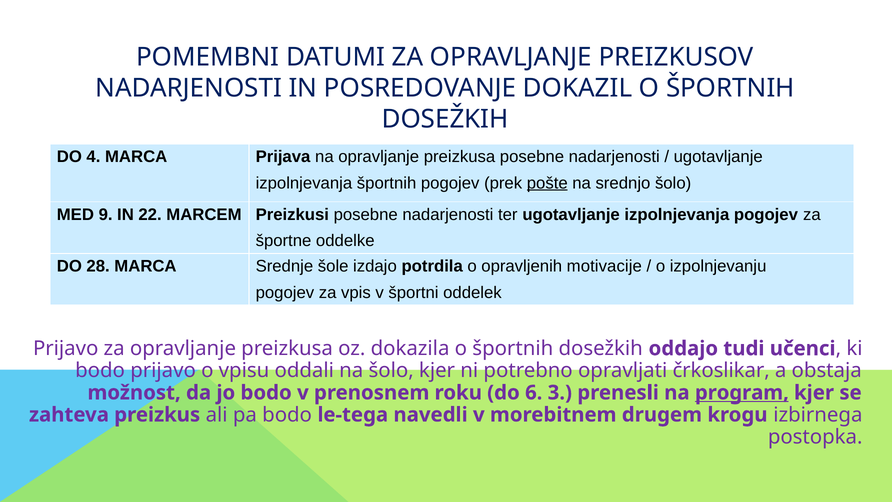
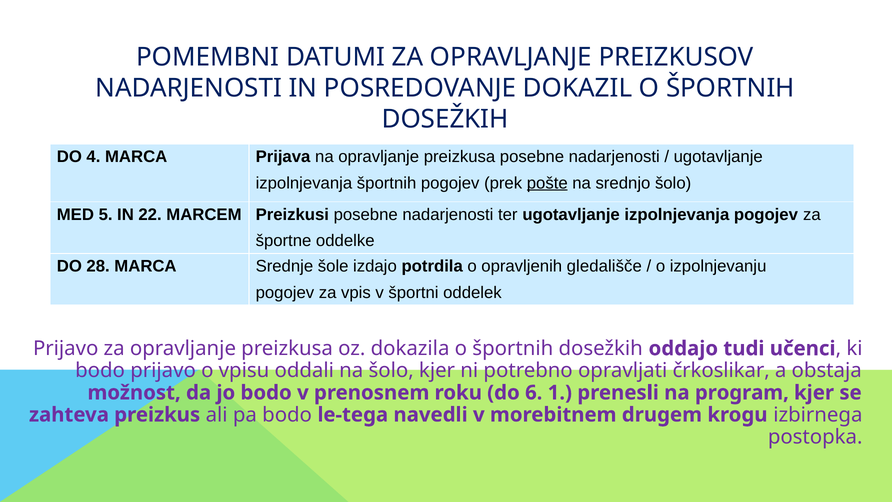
9: 9 -> 5
motivacije: motivacije -> gledališče
3: 3 -> 1
program underline: present -> none
